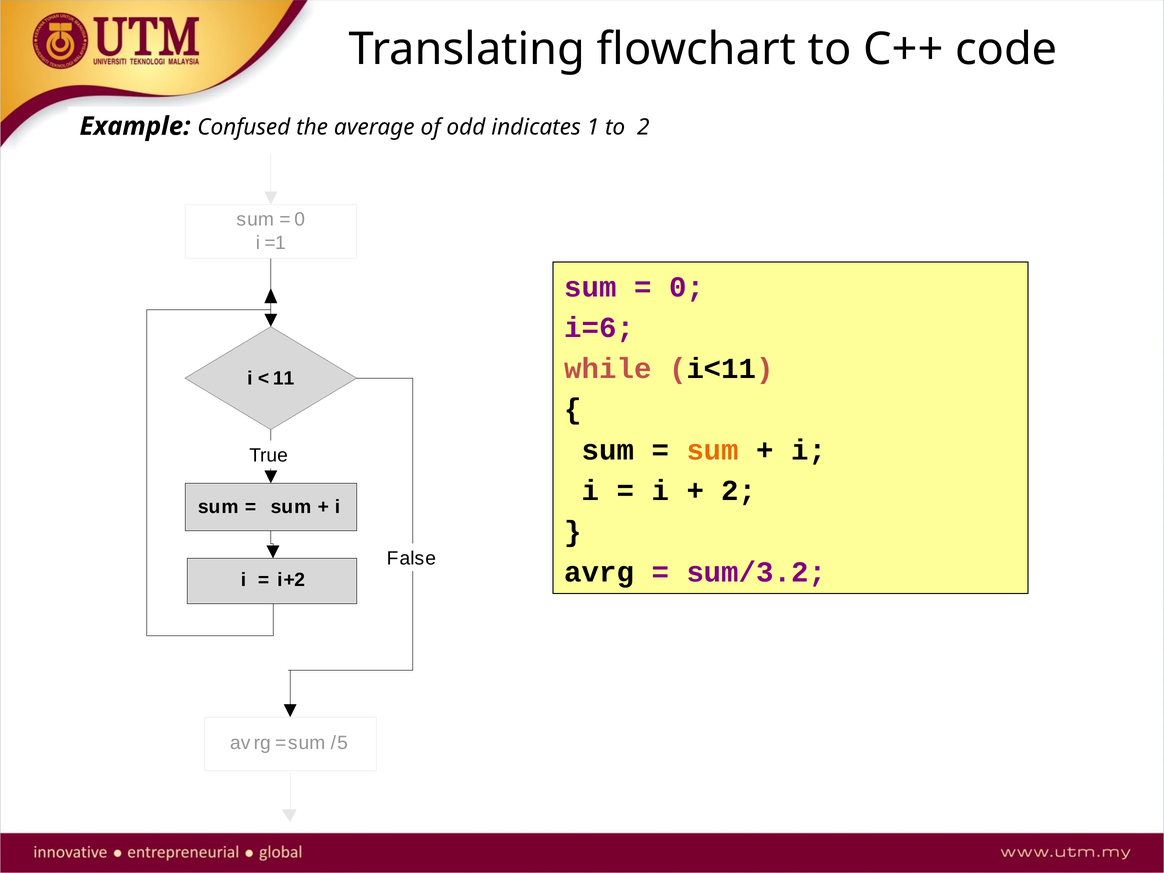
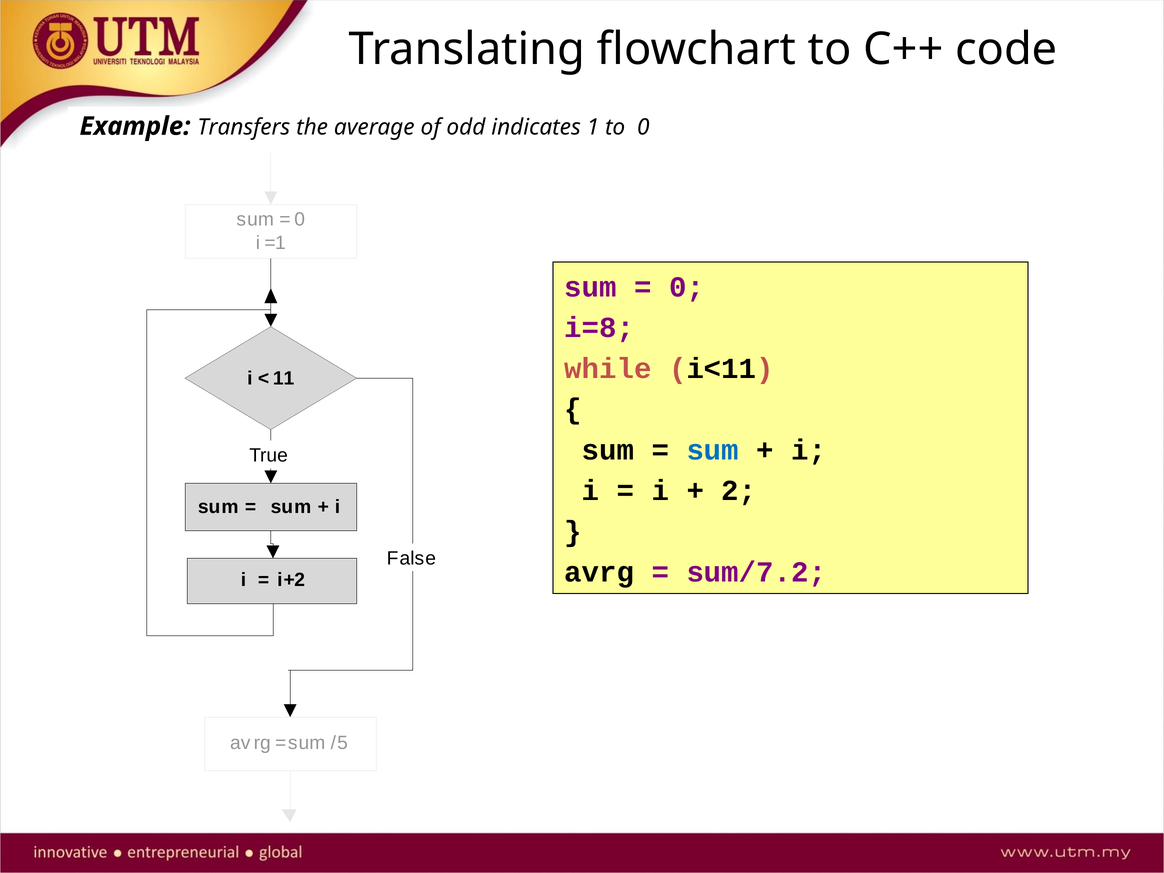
Confused: Confused -> Transfers
to 2: 2 -> 0
i=6: i=6 -> i=8
sum at (713, 450) colour: orange -> blue
sum/3.2: sum/3.2 -> sum/7.2
